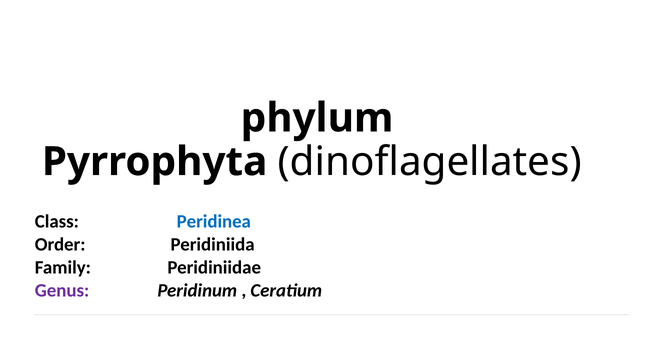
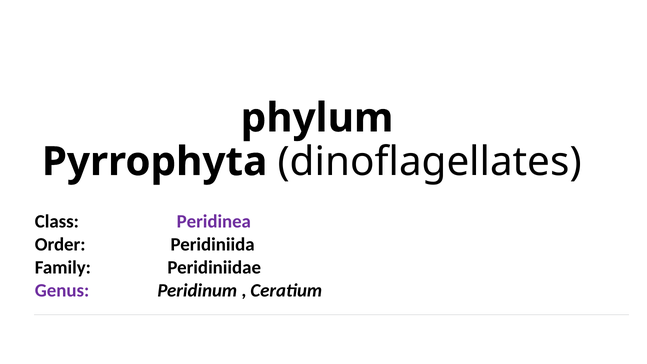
Peridinea colour: blue -> purple
